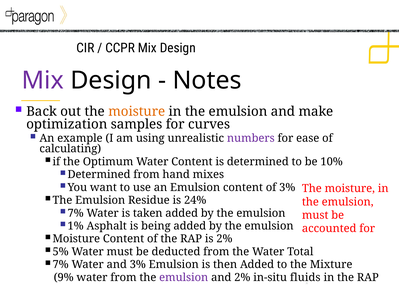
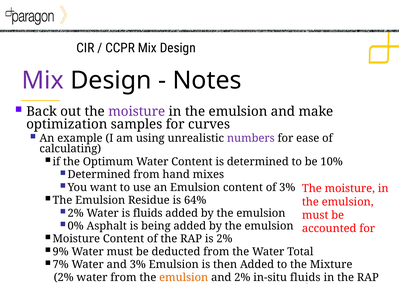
moisture at (137, 112) colour: orange -> purple
24%: 24% -> 64%
7% at (76, 213): 7% -> 2%
is taken: taken -> fluids
1%: 1% -> 0%
5%: 5% -> 9%
9% at (64, 278): 9% -> 2%
emulsion at (184, 278) colour: purple -> orange
